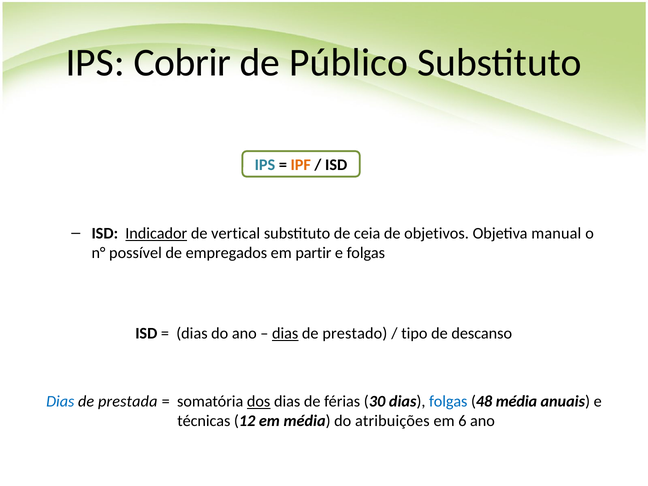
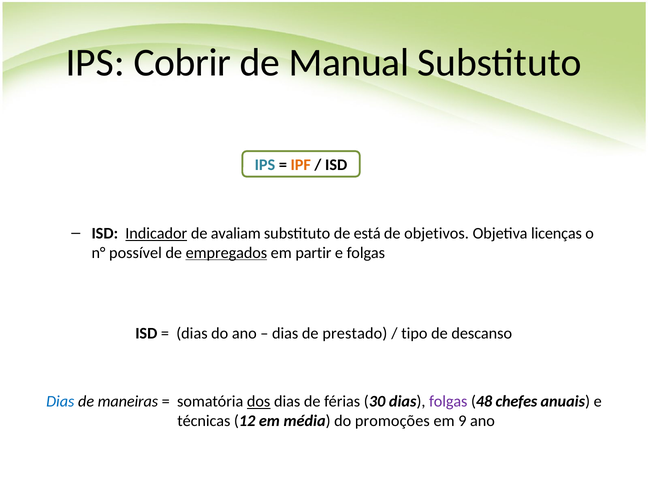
Público: Público -> Manual
vertical: vertical -> avaliam
ceia: ceia -> está
manual: manual -> licenças
empregados underline: none -> present
dias at (285, 333) underline: present -> none
prestada: prestada -> maneiras
folgas at (448, 401) colour: blue -> purple
48 média: média -> chefes
atribuições: atribuições -> promoções
6: 6 -> 9
